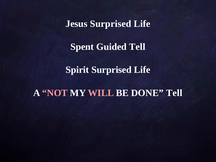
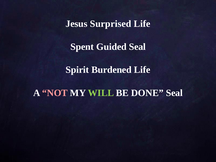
Guided Tell: Tell -> Seal
Spirit Surprised: Surprised -> Burdened
WILL colour: pink -> light green
DONE Tell: Tell -> Seal
